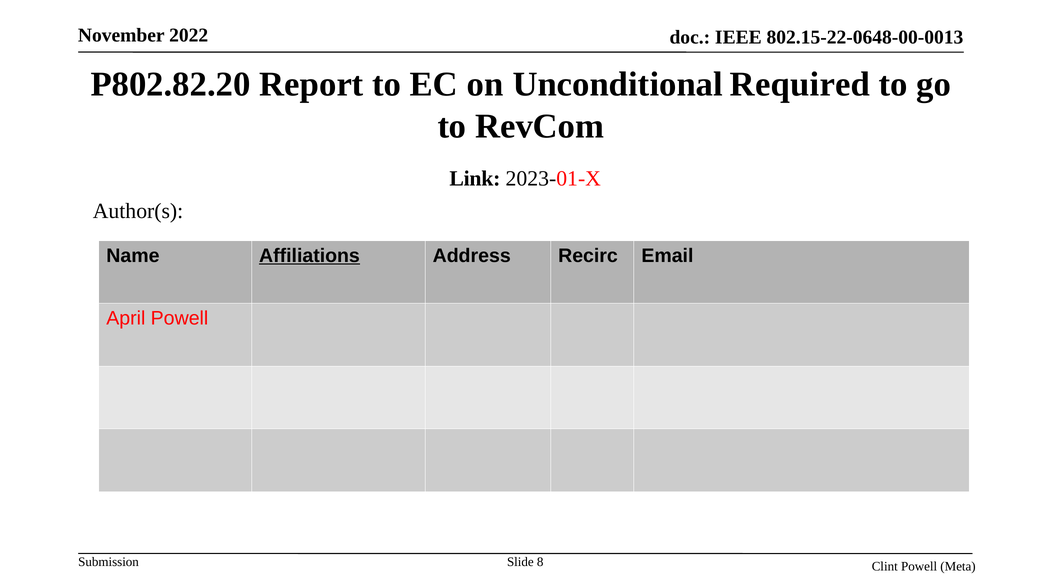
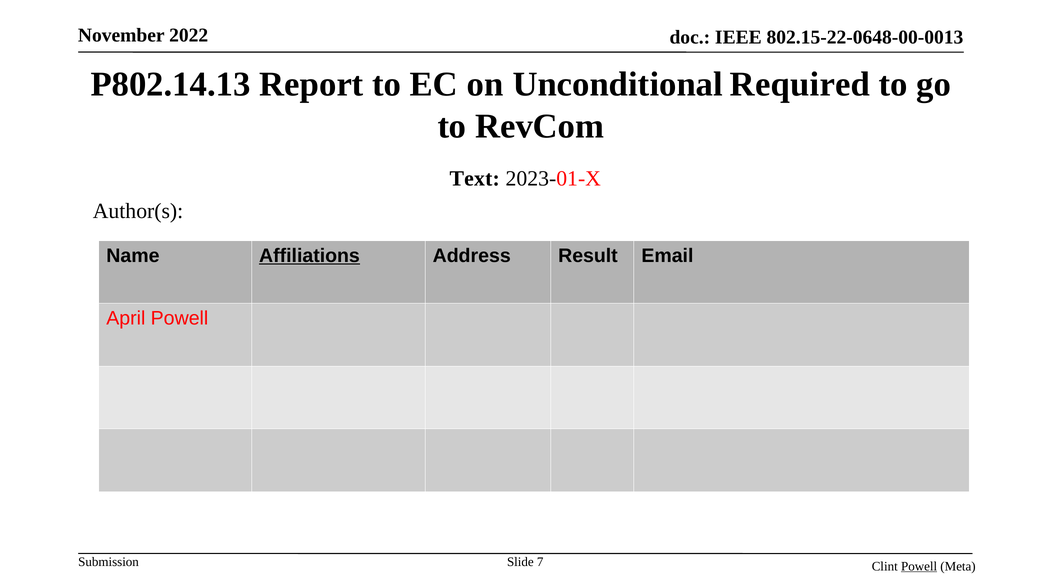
P802.82.20: P802.82.20 -> P802.14.13
Link: Link -> Text
Recirc: Recirc -> Result
8: 8 -> 7
Powell at (919, 566) underline: none -> present
